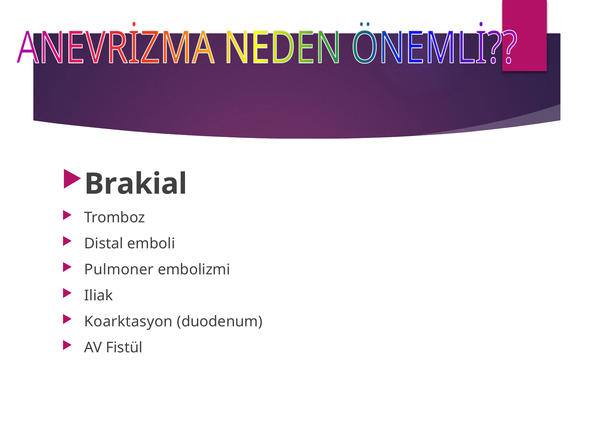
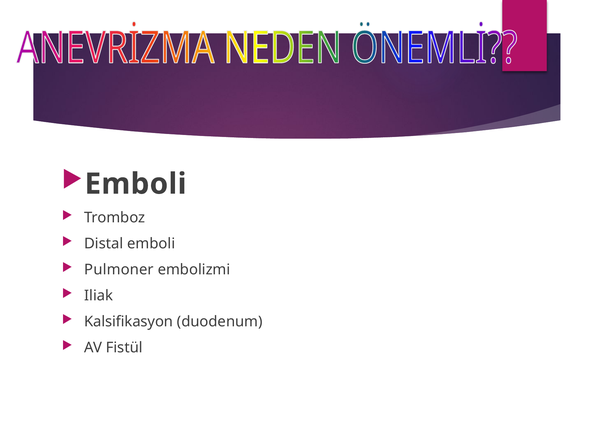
Brakial at (136, 184): Brakial -> Emboli
Koarktasyon: Koarktasyon -> Kalsifikasyon
